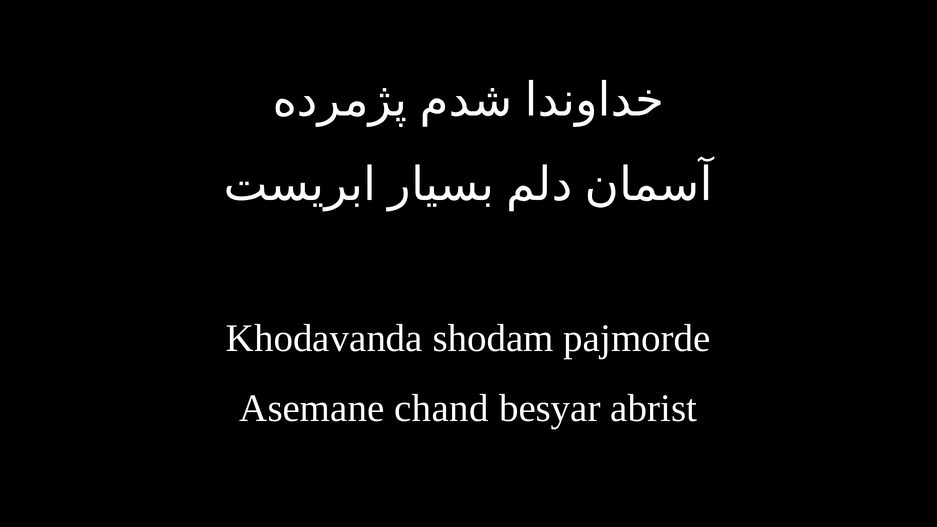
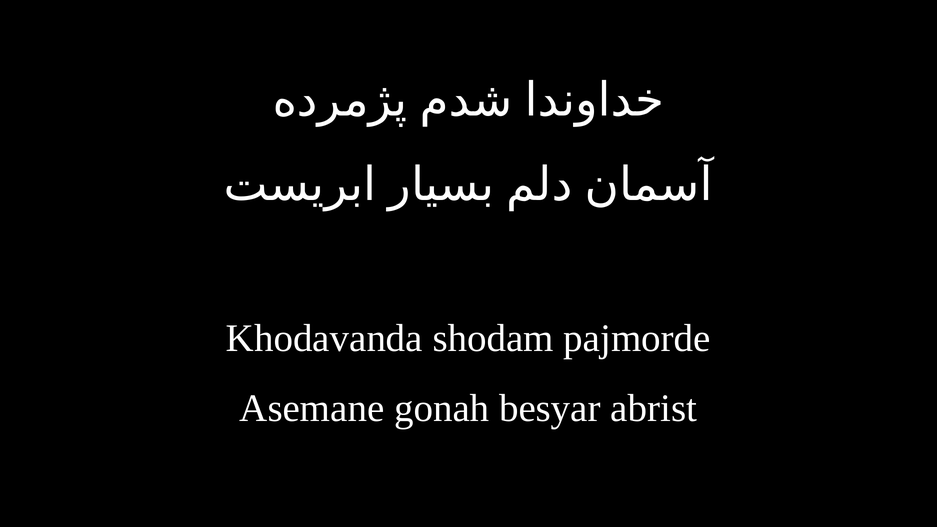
chand: chand -> gonah
